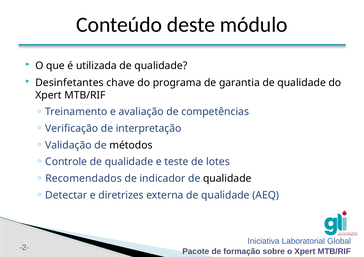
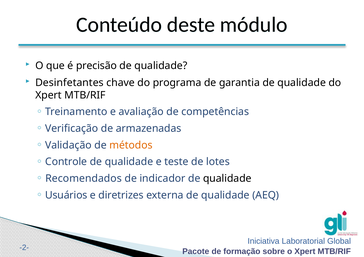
utilizada: utilizada -> precisão
interpretação: interpretação -> armazenadas
métodos colour: black -> orange
Detectar: Detectar -> Usuários
